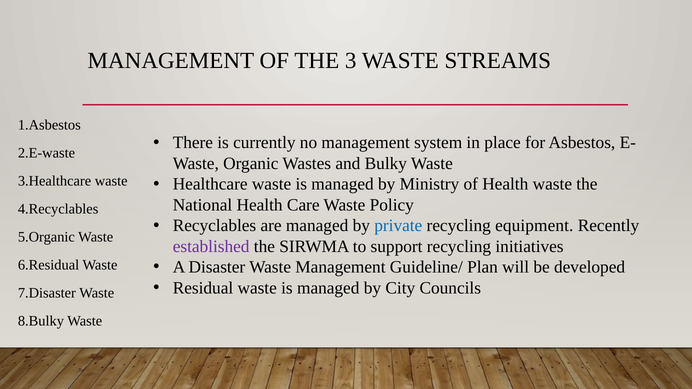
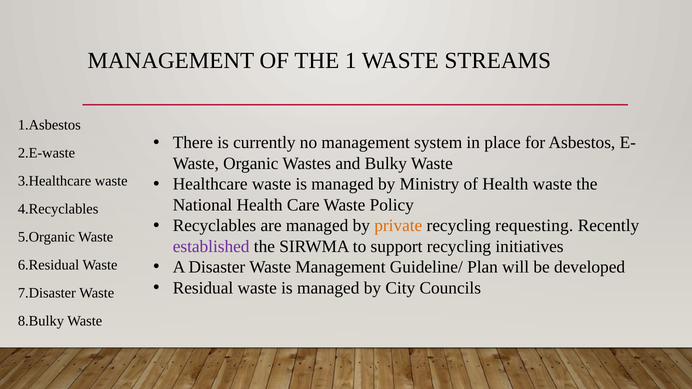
3: 3 -> 1
private colour: blue -> orange
equipment: equipment -> requesting
